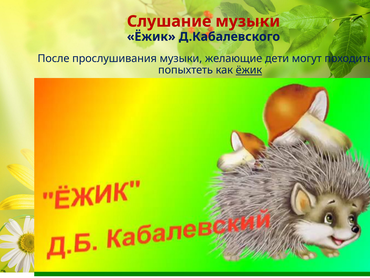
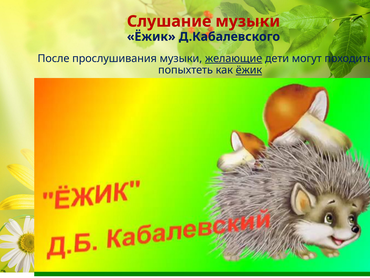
желающие underline: none -> present
